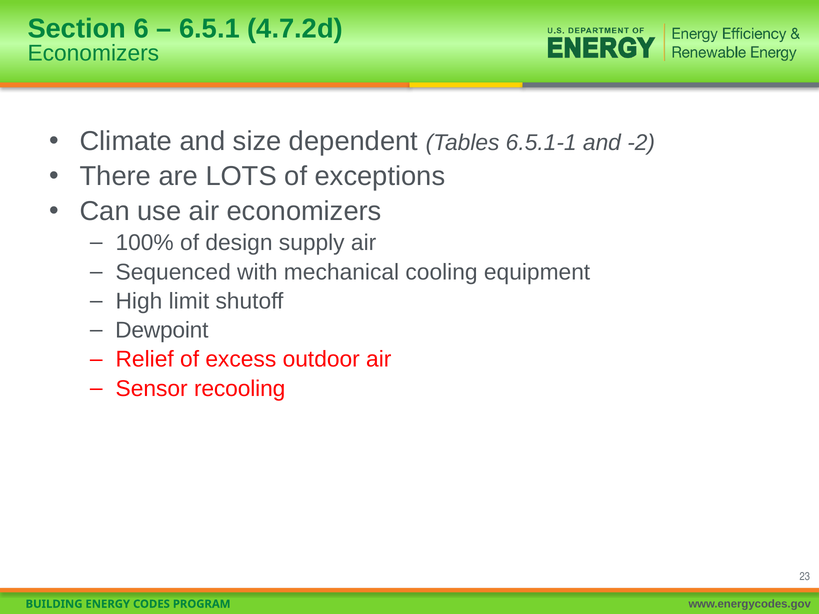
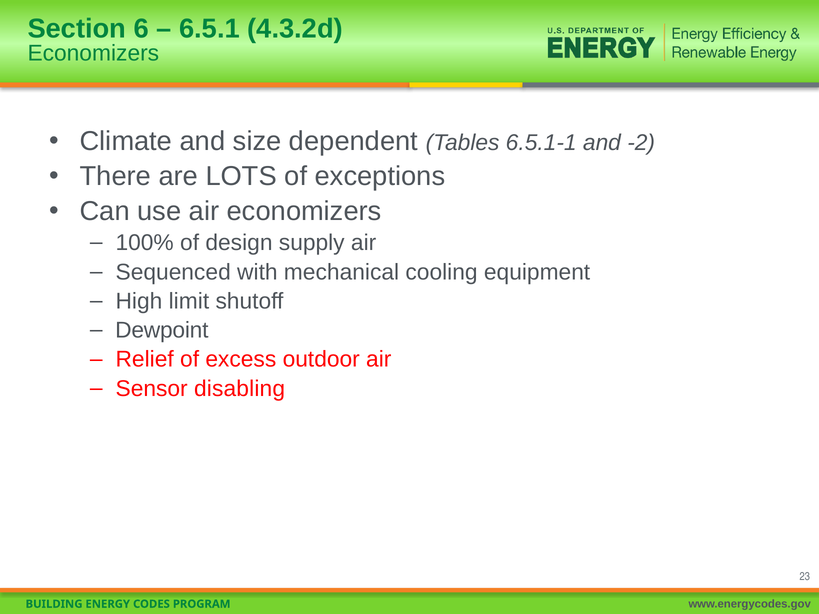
4.7.2d: 4.7.2d -> 4.3.2d
recooling: recooling -> disabling
